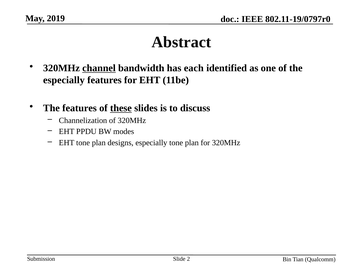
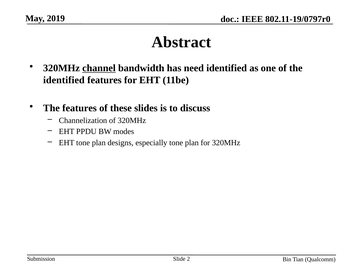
each: each -> need
especially at (64, 80): especially -> identified
these underline: present -> none
